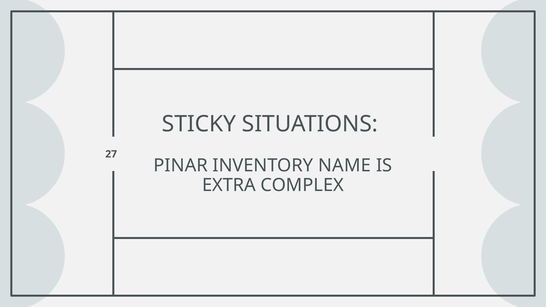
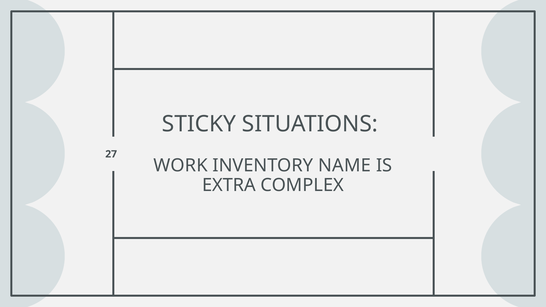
PINAR: PINAR -> WORK
